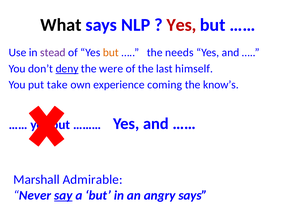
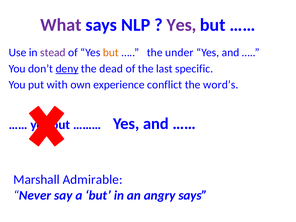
What colour: black -> purple
Yes at (181, 25) colour: red -> purple
needs: needs -> under
were: were -> dead
himself: himself -> specific
take: take -> with
coming: coming -> conflict
know’s: know’s -> word’s
say underline: present -> none
